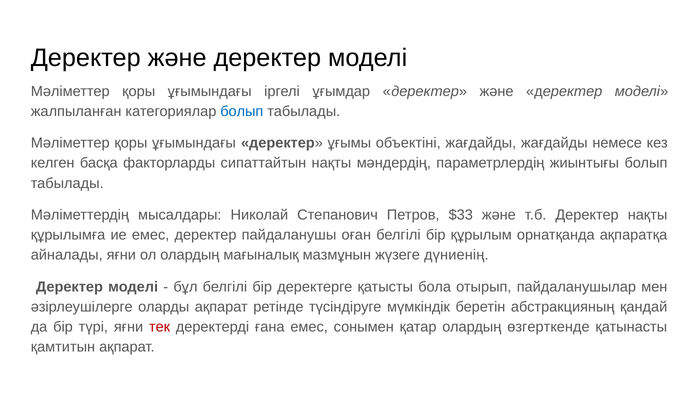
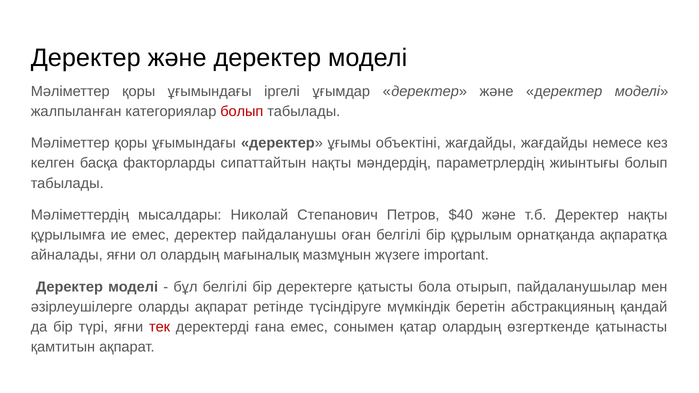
болып at (242, 111) colour: blue -> red
$33: $33 -> $40
дүниенің: дүниенің -> important
